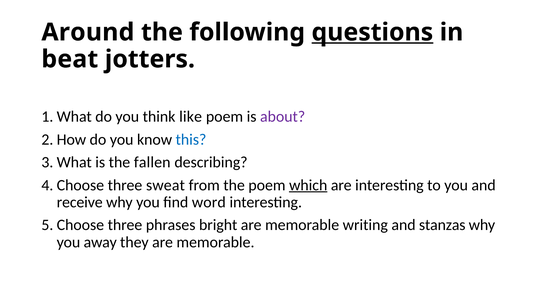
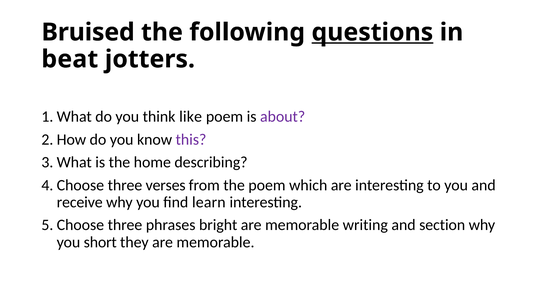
Around: Around -> Bruised
this colour: blue -> purple
fallen: fallen -> home
sweat: sweat -> verses
which underline: present -> none
word: word -> learn
stanzas: stanzas -> section
away: away -> short
